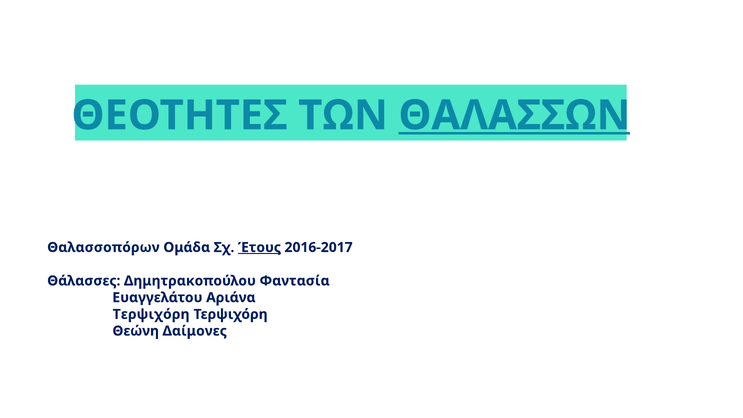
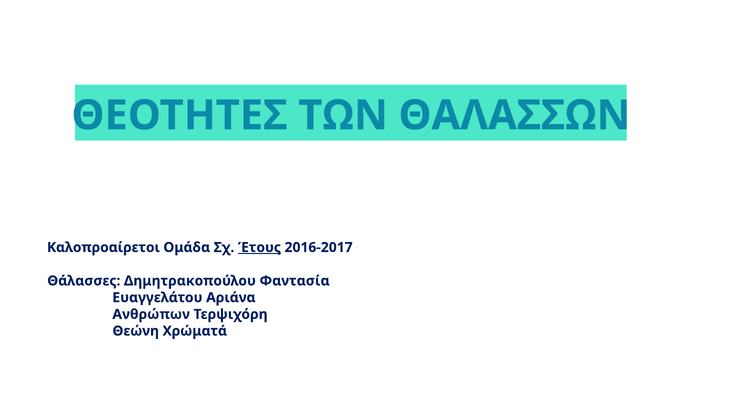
ΘΑΛΑΣΣΩΝ underline: present -> none
Θαλασσοπόρων: Θαλασσοπόρων -> Καλοπροαίρετοι
Τερψιχόρη at (151, 314): Τερψιχόρη -> Ανθρώπων
Δαίμονες: Δαίμονες -> Χρώματά
